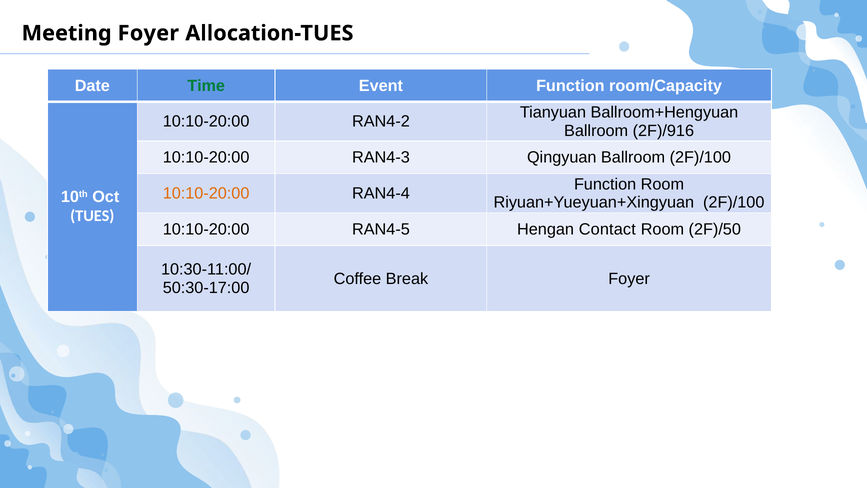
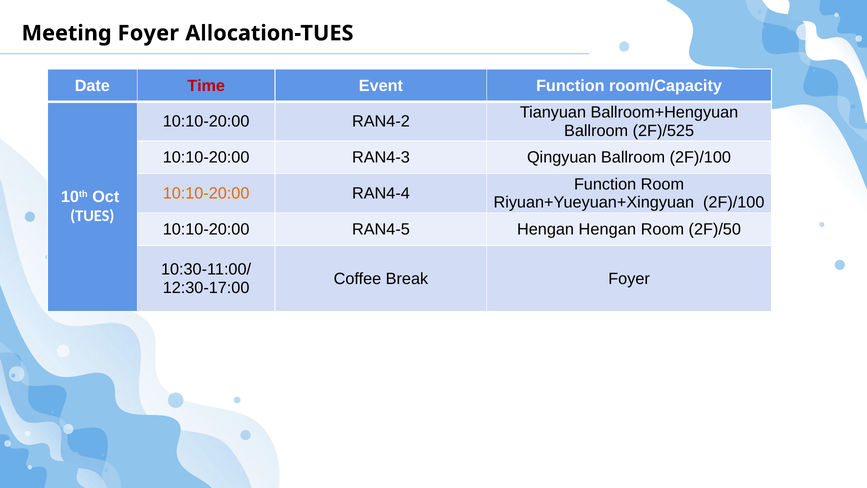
Time colour: green -> red
2F)/916: 2F)/916 -> 2F)/525
Hengan Contact: Contact -> Hengan
50:30-17:00: 50:30-17:00 -> 12:30-17:00
